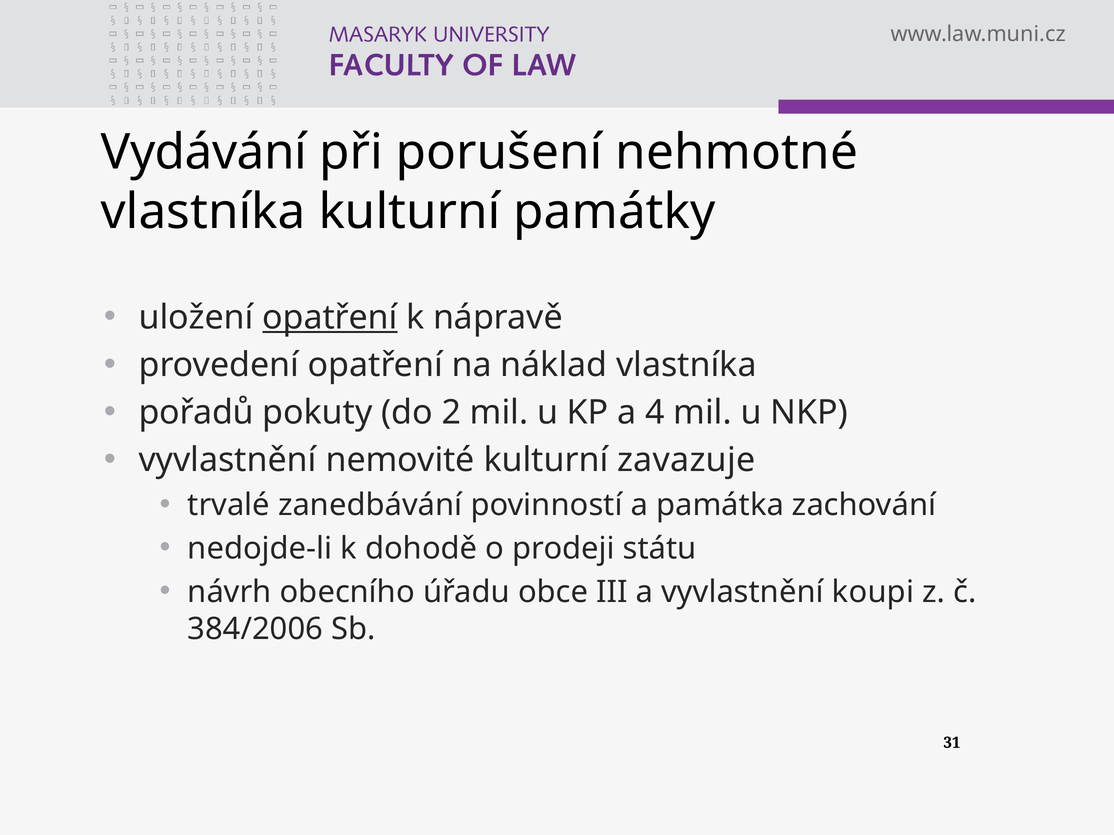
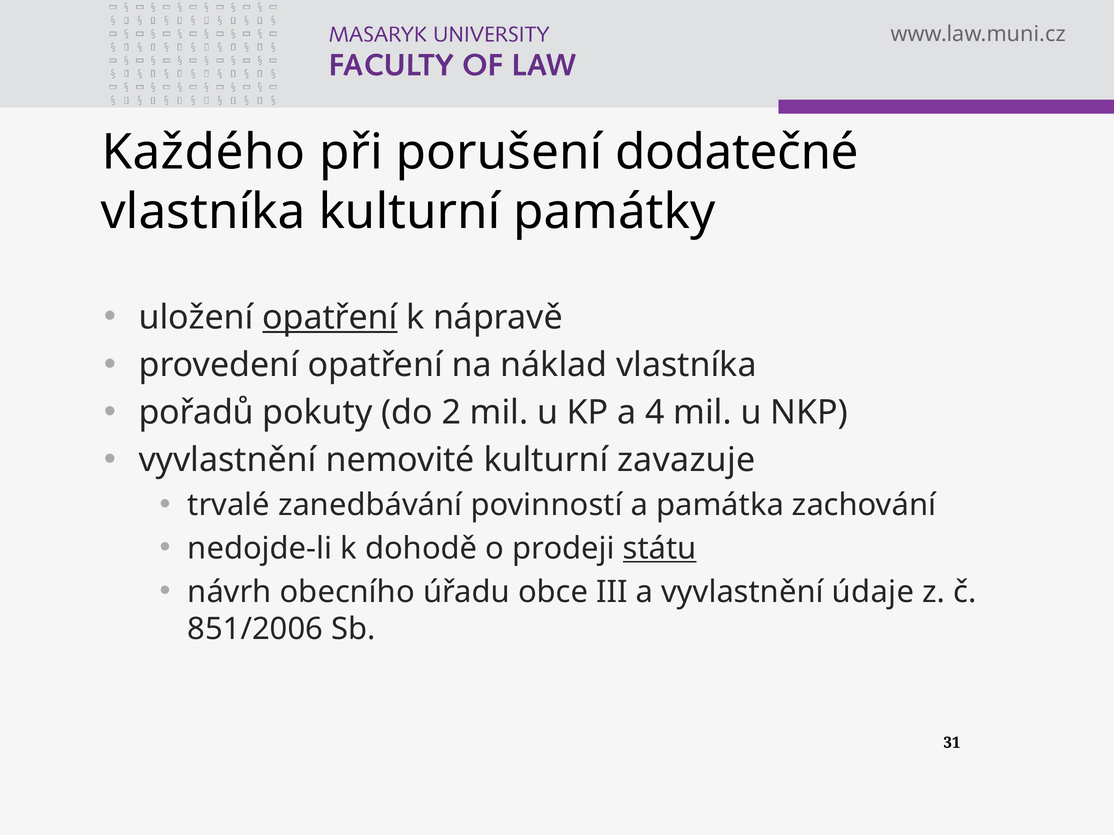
Vydávání: Vydávání -> Každého
nehmotné: nehmotné -> dodatečné
státu underline: none -> present
koupi: koupi -> údaje
384/2006: 384/2006 -> 851/2006
